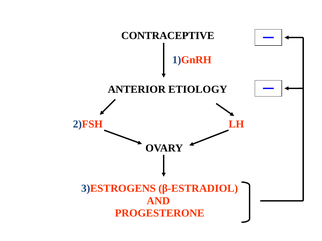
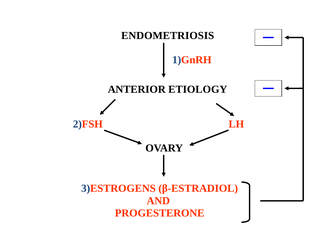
CONTRACEPTIVE: CONTRACEPTIVE -> ENDOMETRIOSIS
